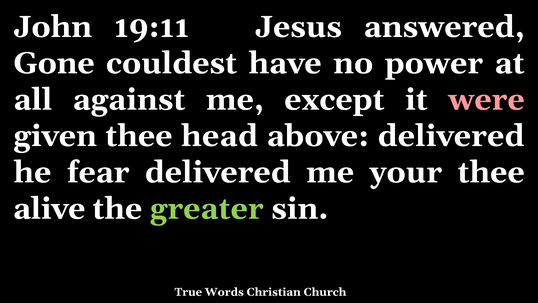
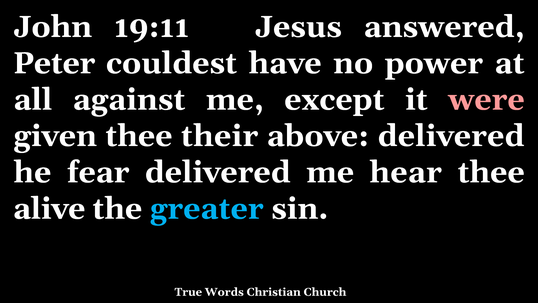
Gone: Gone -> Peter
head: head -> their
your: your -> hear
greater colour: light green -> light blue
